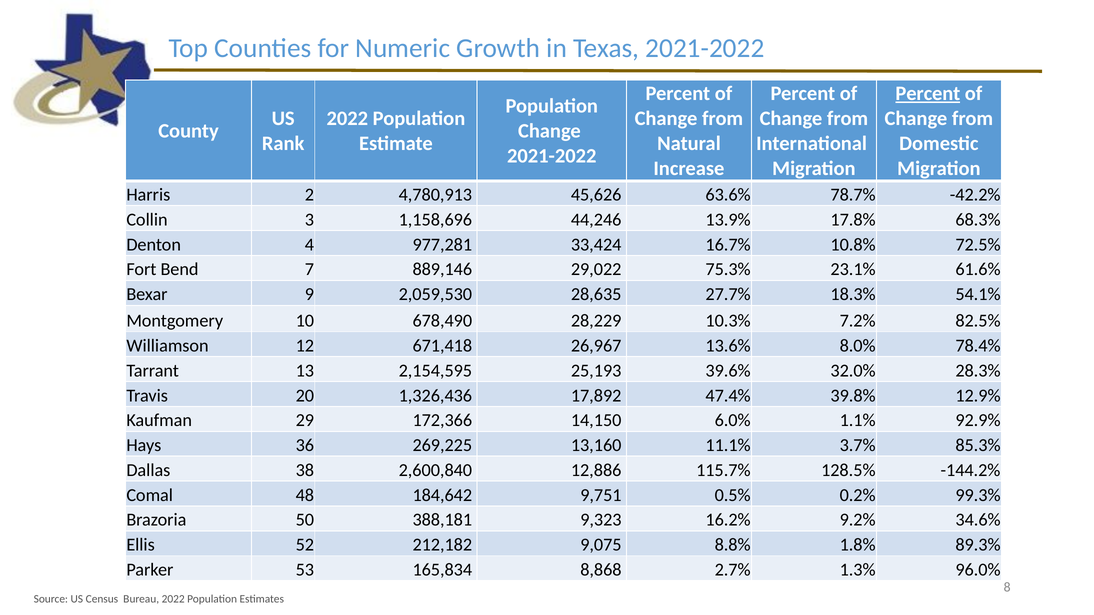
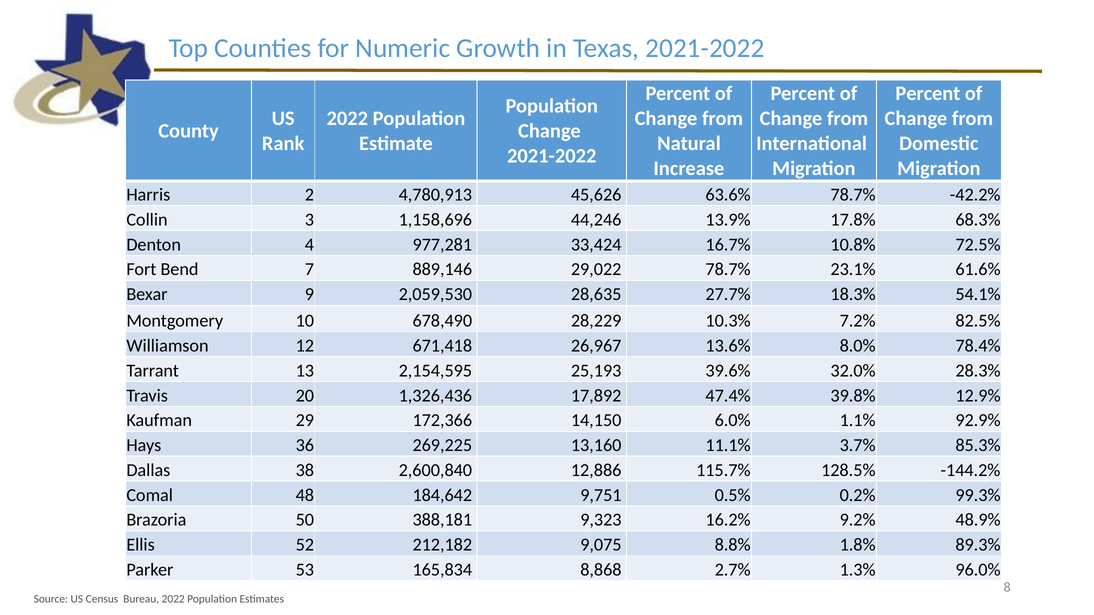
Percent at (928, 94) underline: present -> none
29,022 75.3%: 75.3% -> 78.7%
34.6%: 34.6% -> 48.9%
